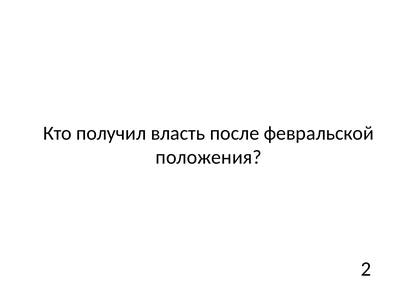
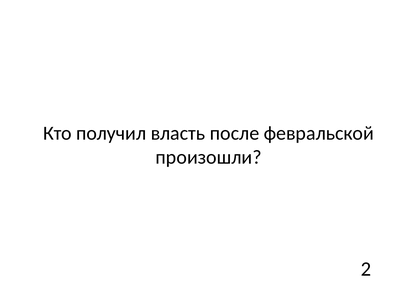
положения: положения -> произошли
